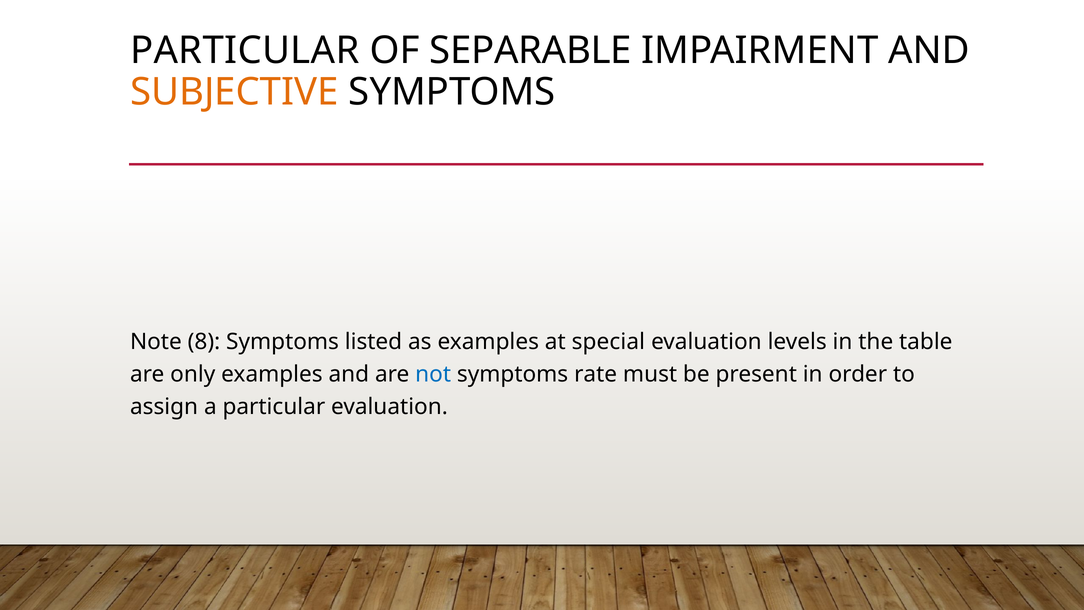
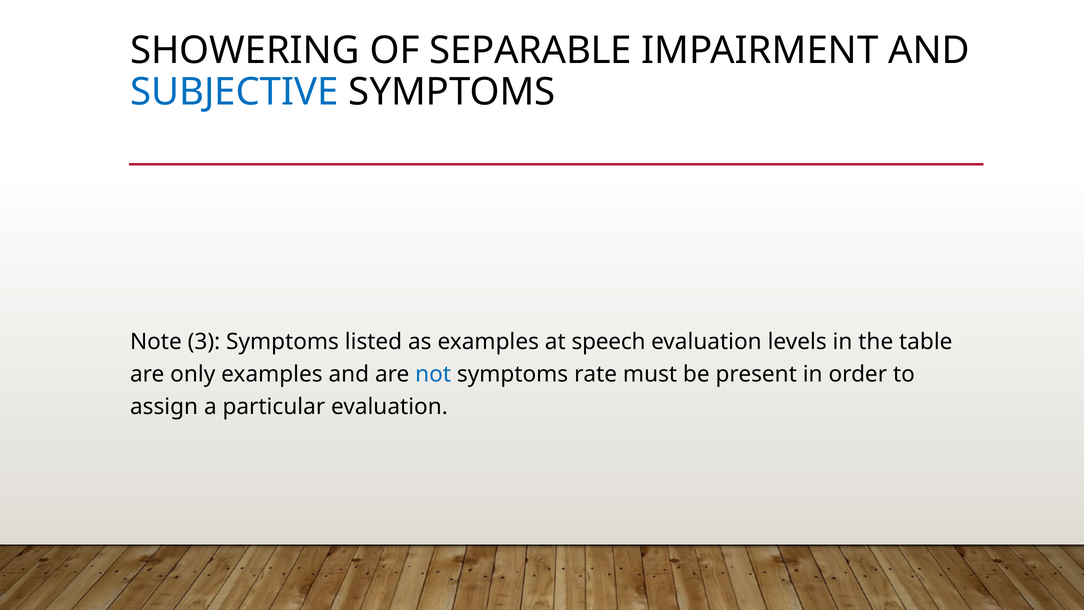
PARTICULAR at (245, 51): PARTICULAR -> SHOWERING
SUBJECTIVE colour: orange -> blue
8: 8 -> 3
special: special -> speech
